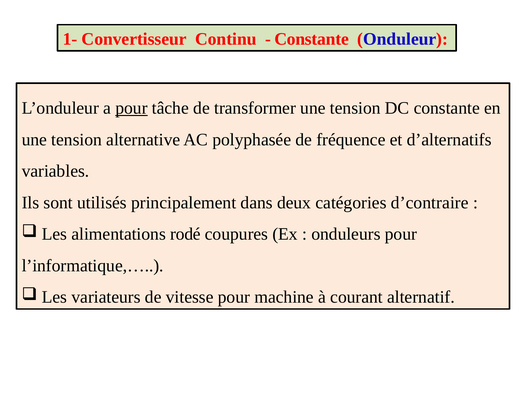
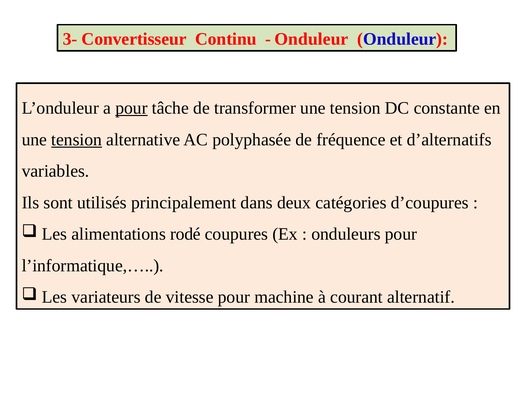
1-: 1- -> 3-
Constante at (312, 39): Constante -> Onduleur
tension at (77, 140) underline: none -> present
d’contraire: d’contraire -> d’coupures
